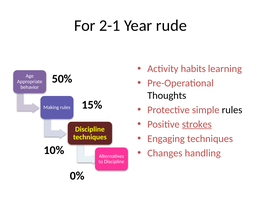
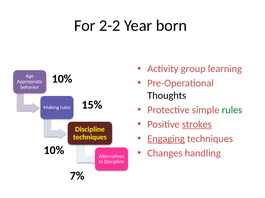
2-1: 2-1 -> 2-2
rude: rude -> born
habits: habits -> group
50% at (62, 79): 50% -> 10%
rules at (232, 110) colour: black -> green
Engaging underline: none -> present
0%: 0% -> 7%
